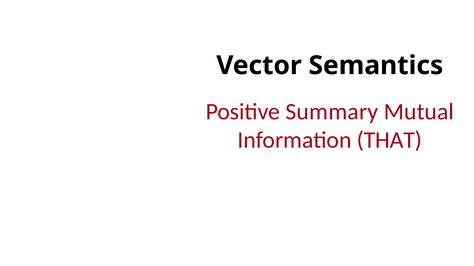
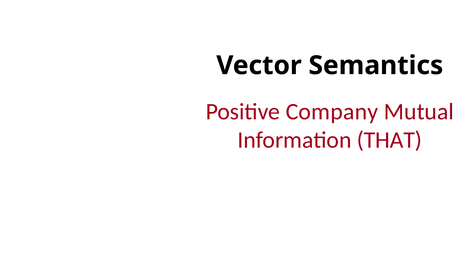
Summary: Summary -> Company
